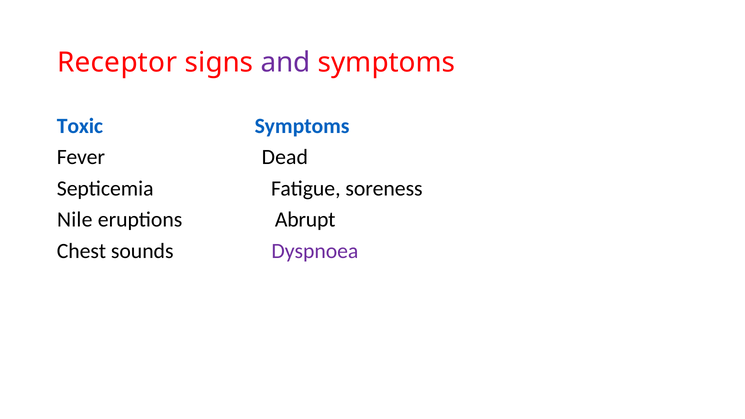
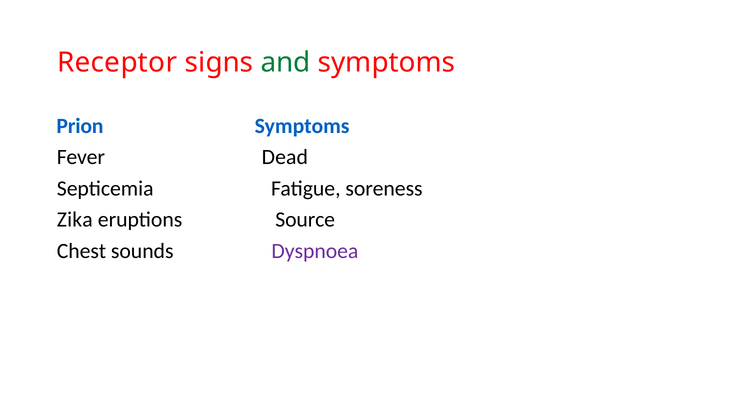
and colour: purple -> green
Toxic: Toxic -> Prion
Nile: Nile -> Zika
Abrupt: Abrupt -> Source
